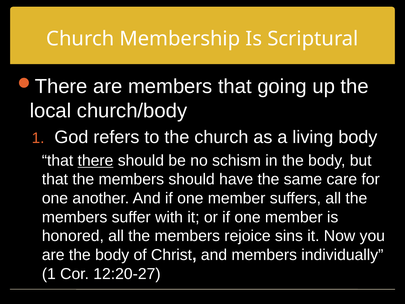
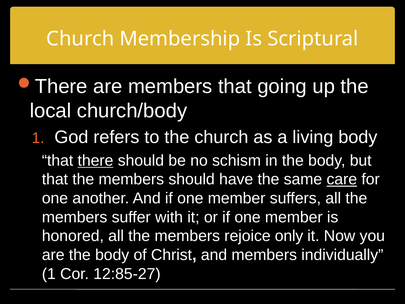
care underline: none -> present
sins: sins -> only
12:20-27: 12:20-27 -> 12:85-27
